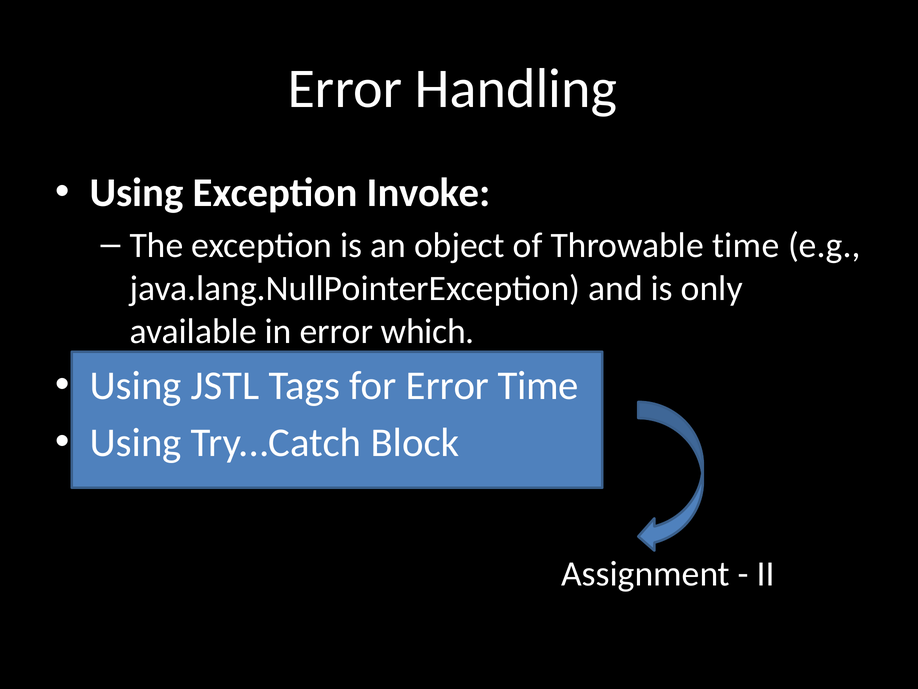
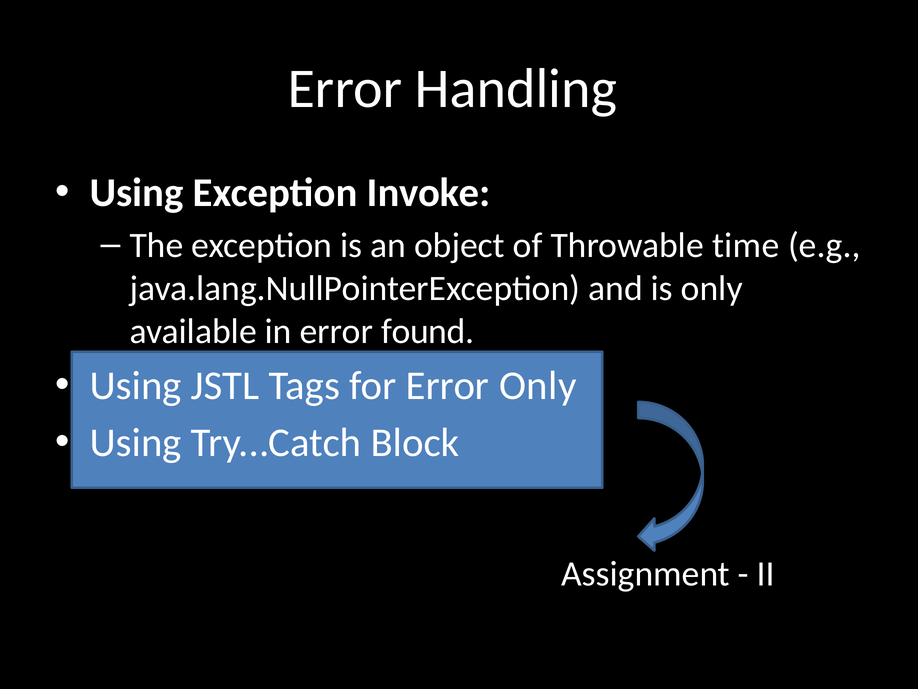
which: which -> found
Error Time: Time -> Only
